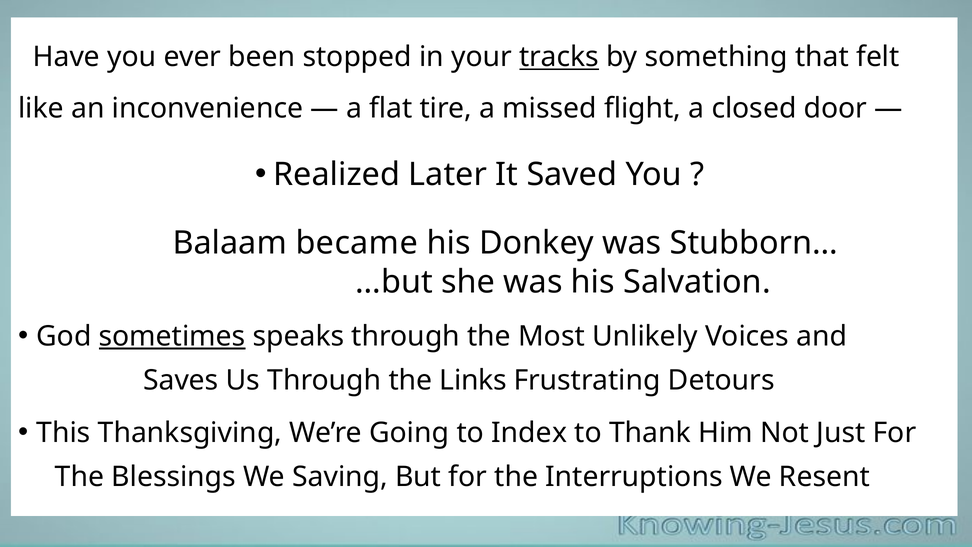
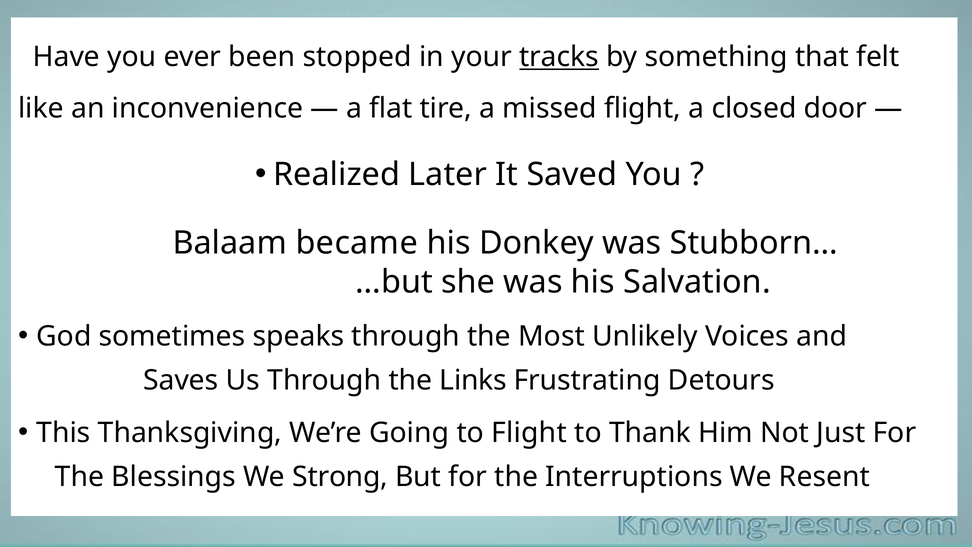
sometimes underline: present -> none
to Index: Index -> Flight
Saving: Saving -> Strong
